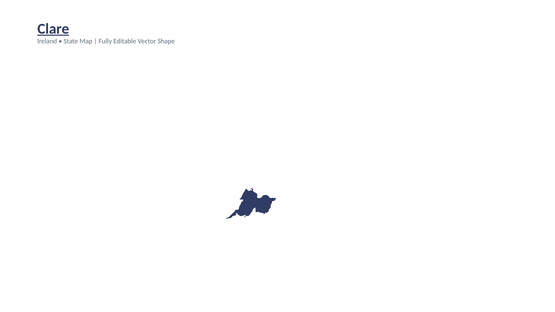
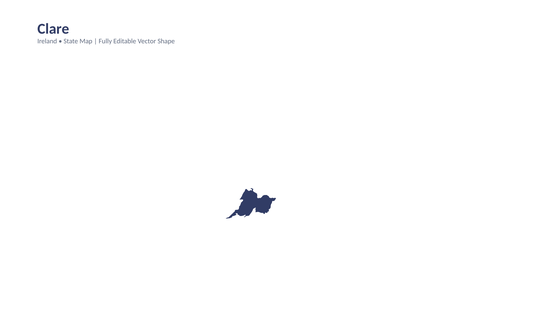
Clare underline: present -> none
